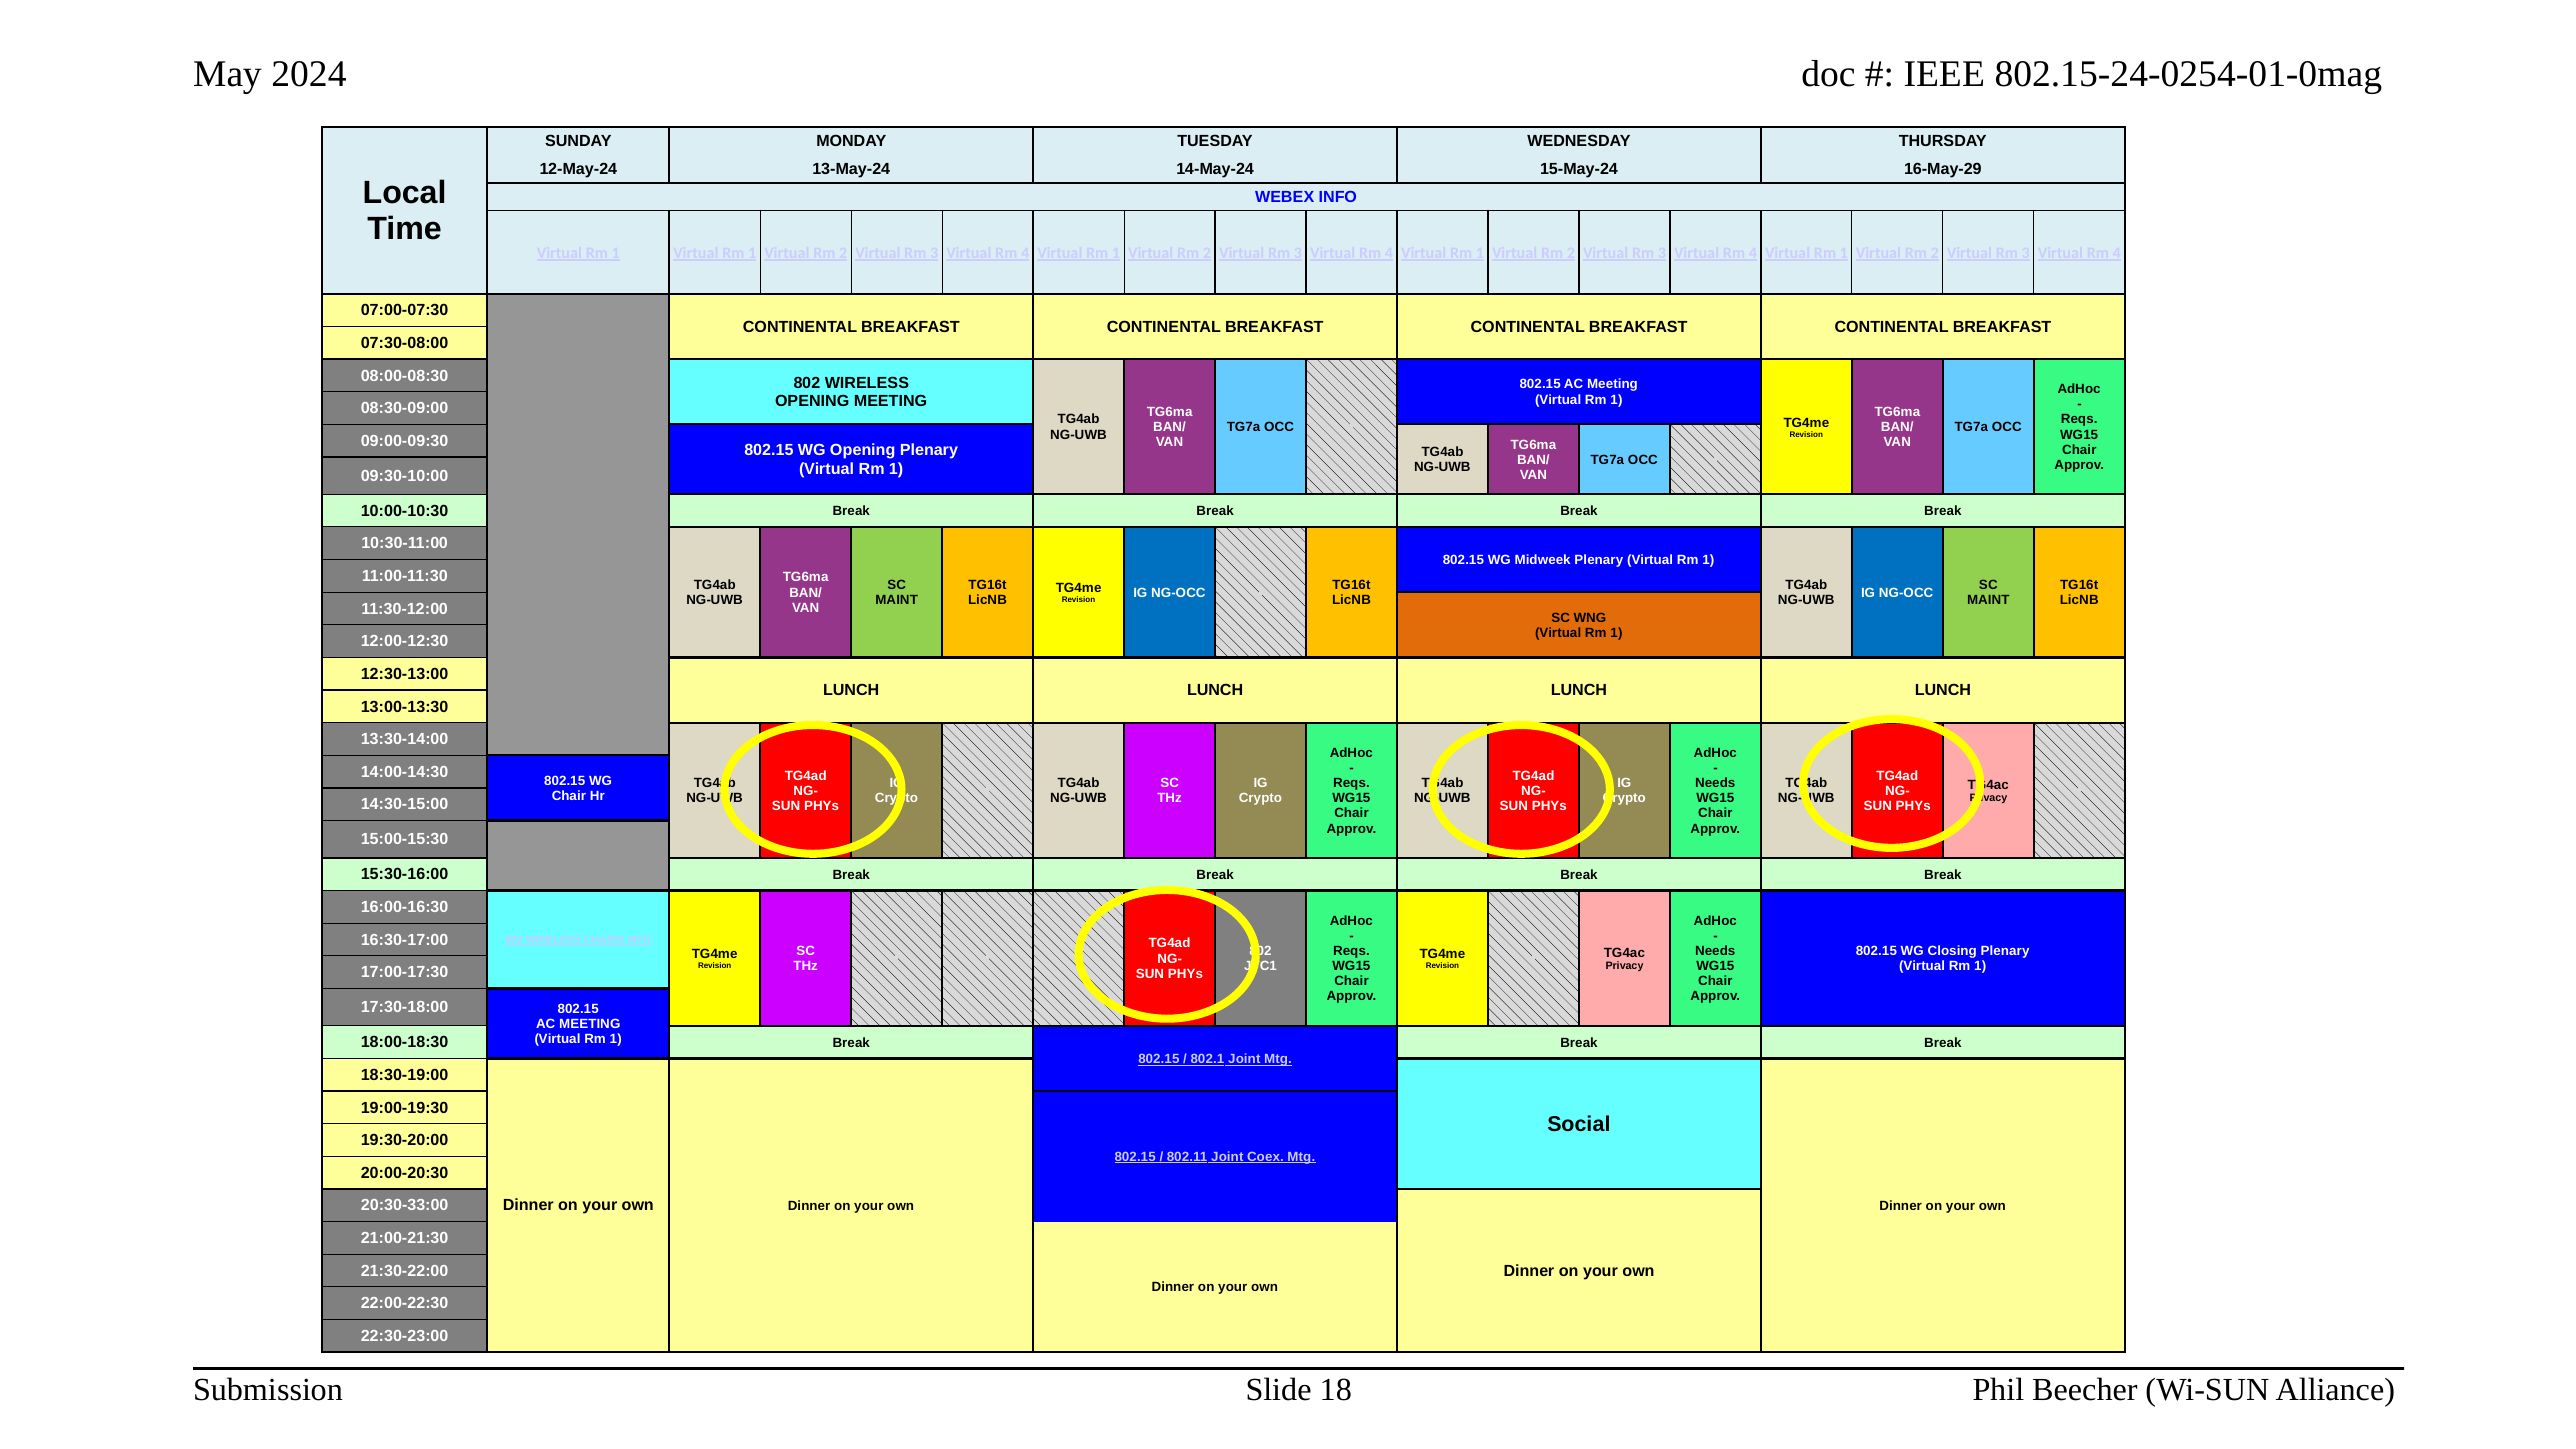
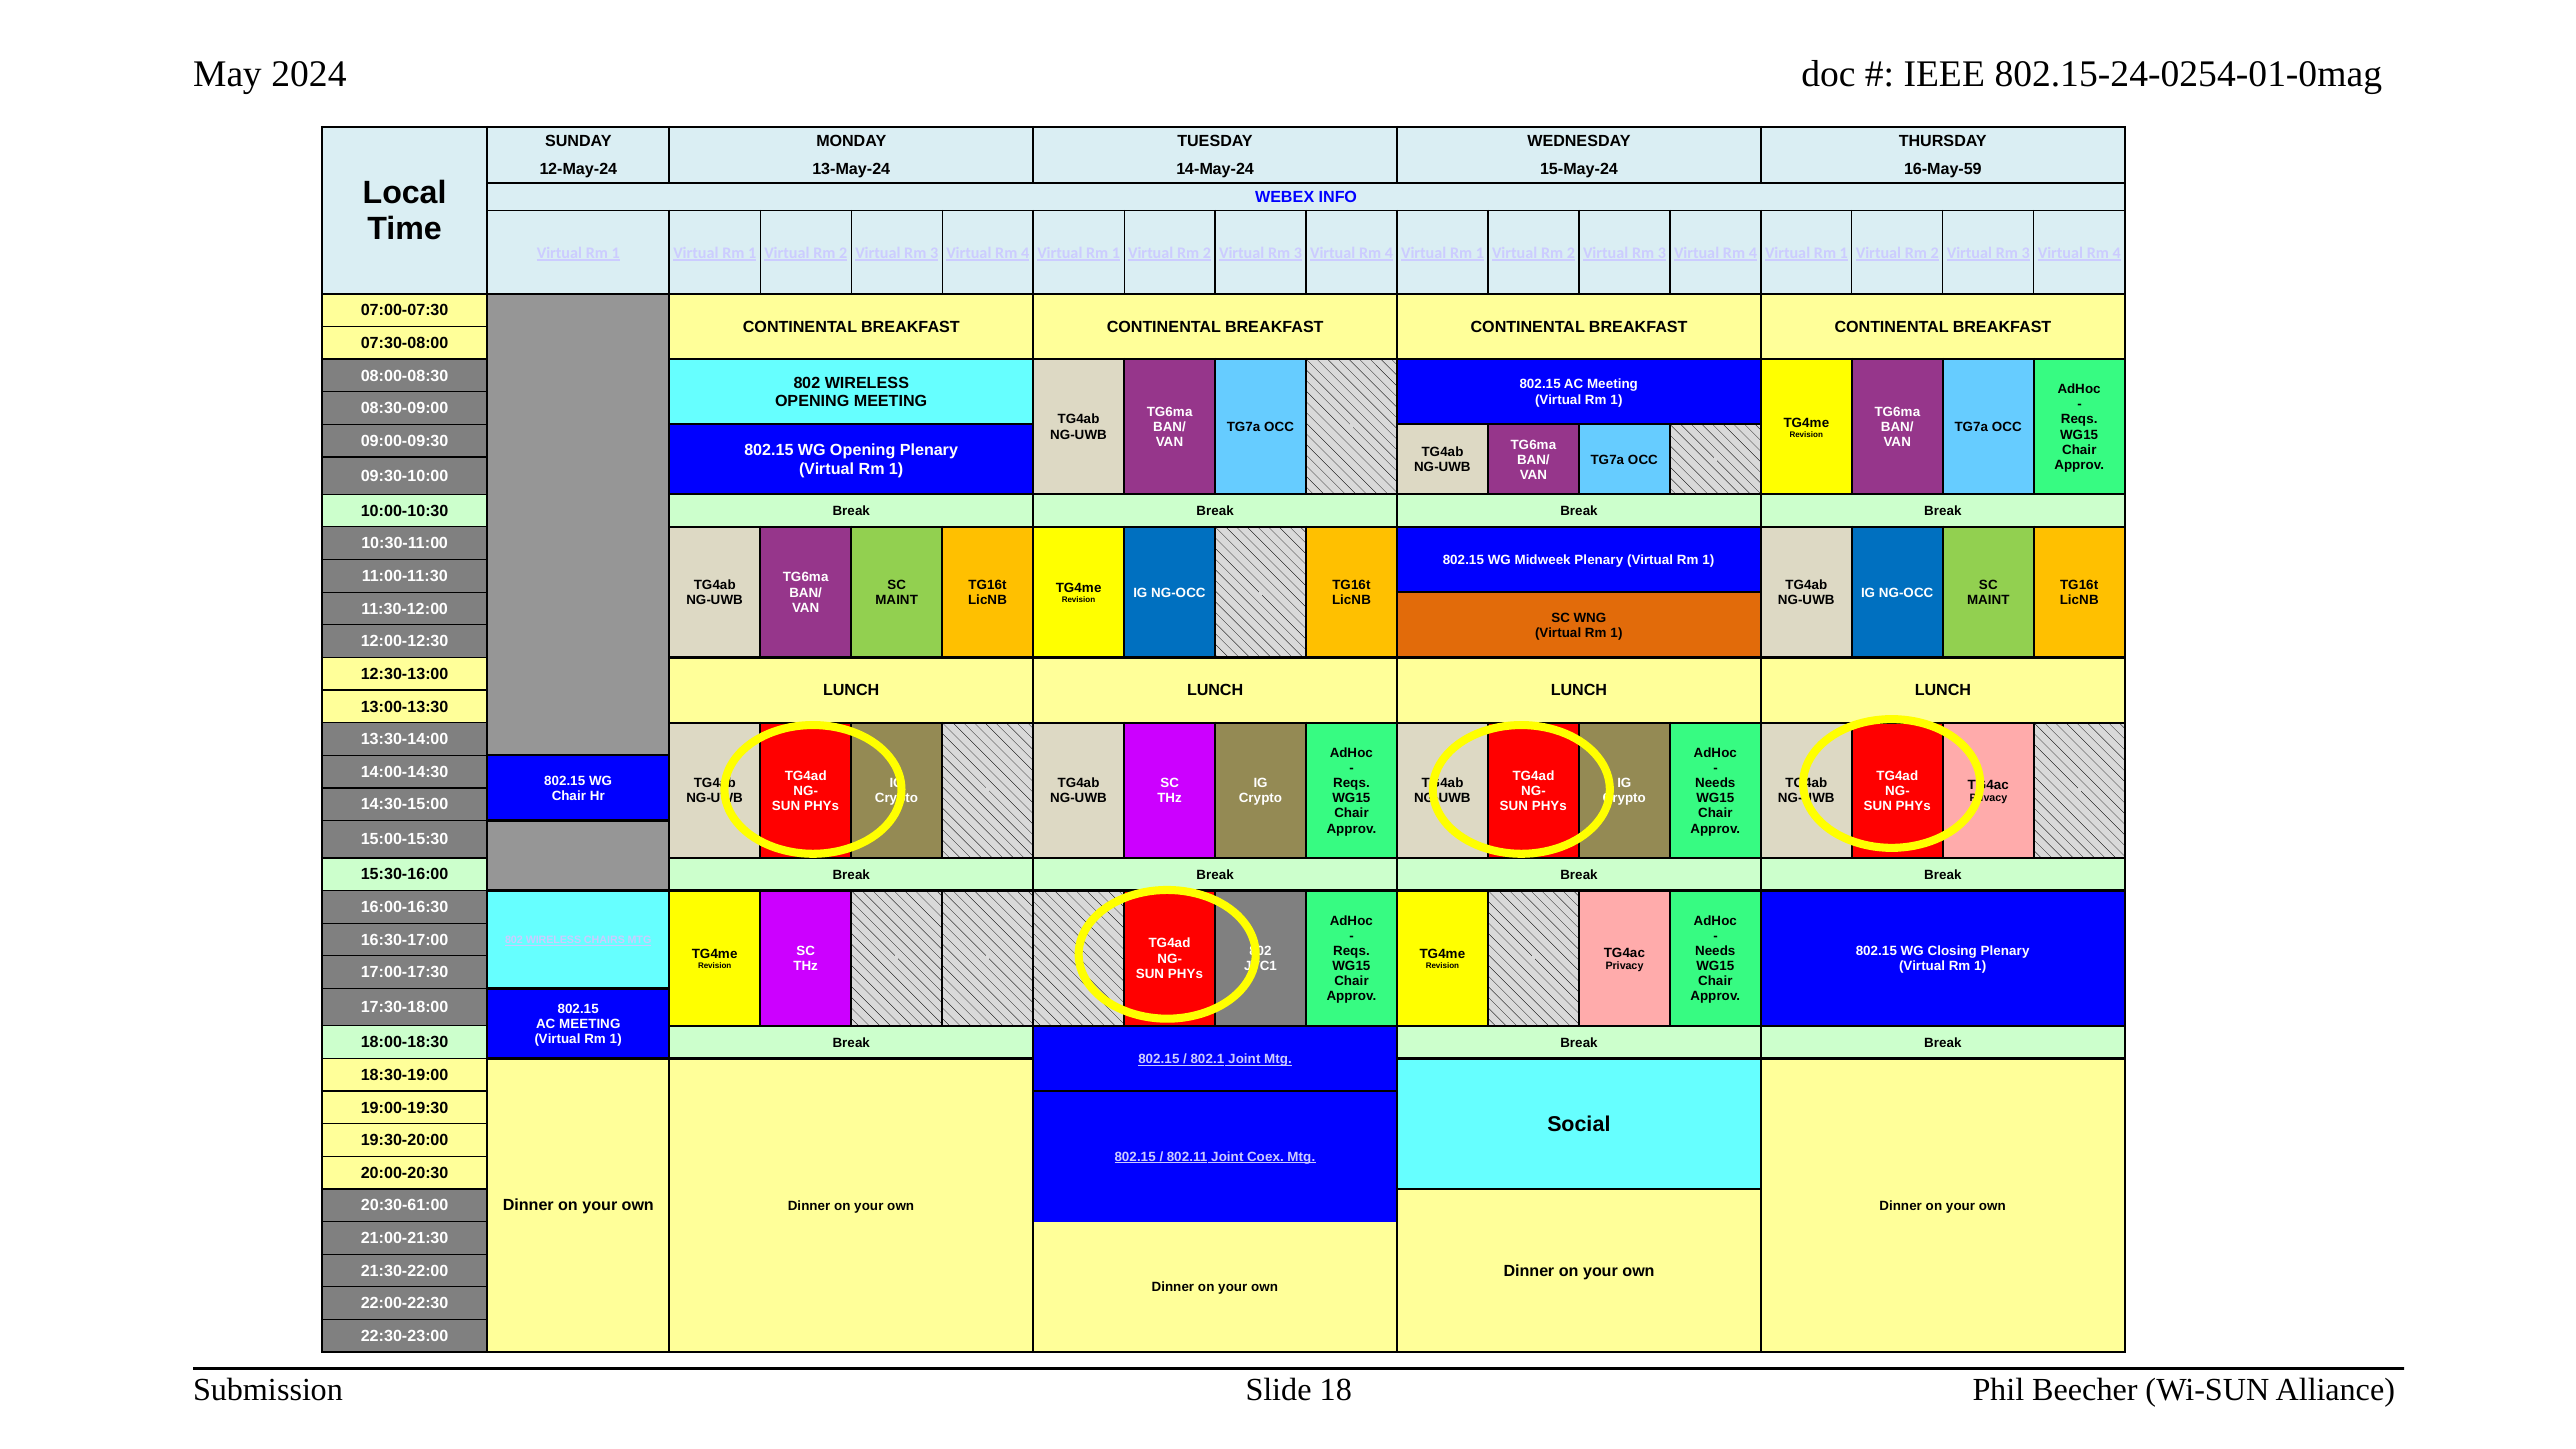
16-May-29: 16-May-29 -> 16-May-59
20:30-33:00: 20:30-33:00 -> 20:30-61:00
